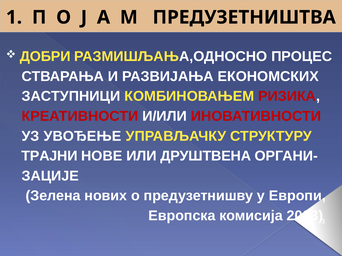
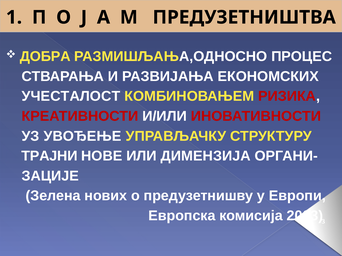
ДОБРИ: ДОБРИ -> ДОБРА
ЗАСТУПНИЦИ: ЗАСТУПНИЦИ -> УЧЕСТАЛОСТ
ДРУШТВЕНА: ДРУШТВЕНА -> ДИМЕНЗИЈА
